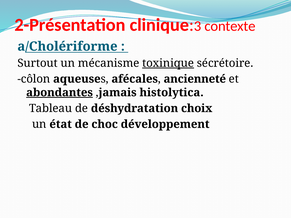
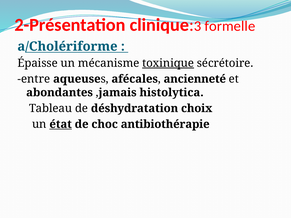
contexte: contexte -> formelle
Surtout: Surtout -> Épaisse
côlon: côlon -> entre
abondantes underline: present -> none
état underline: none -> present
développement: développement -> antibiothérapie
